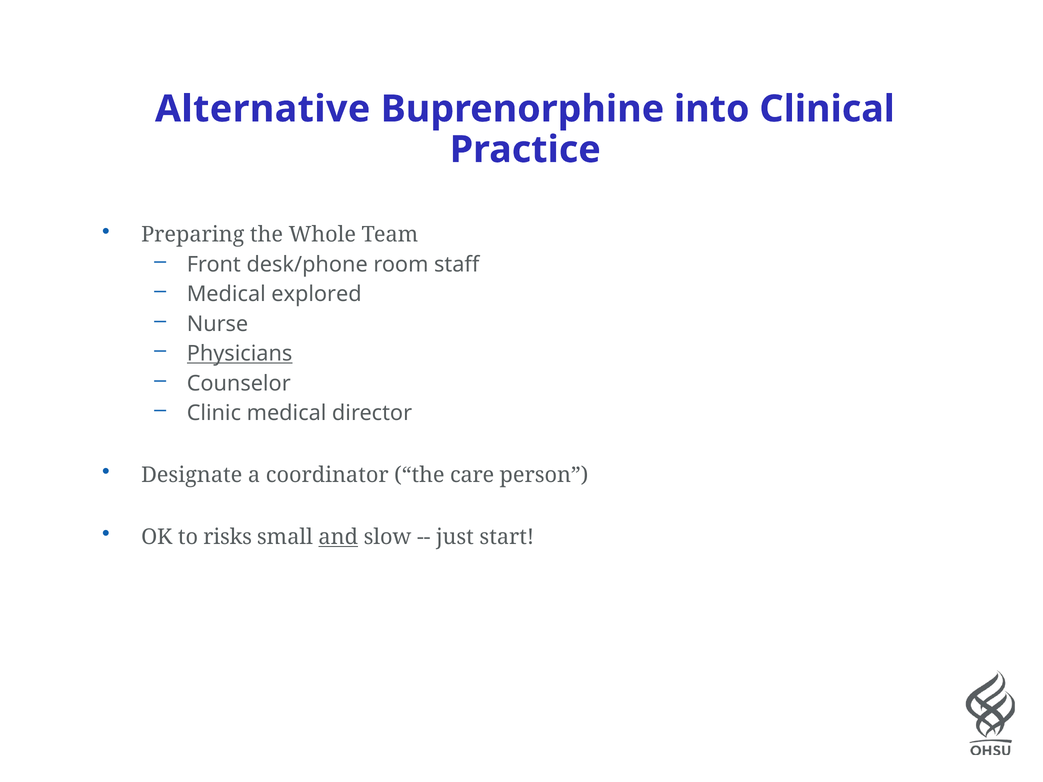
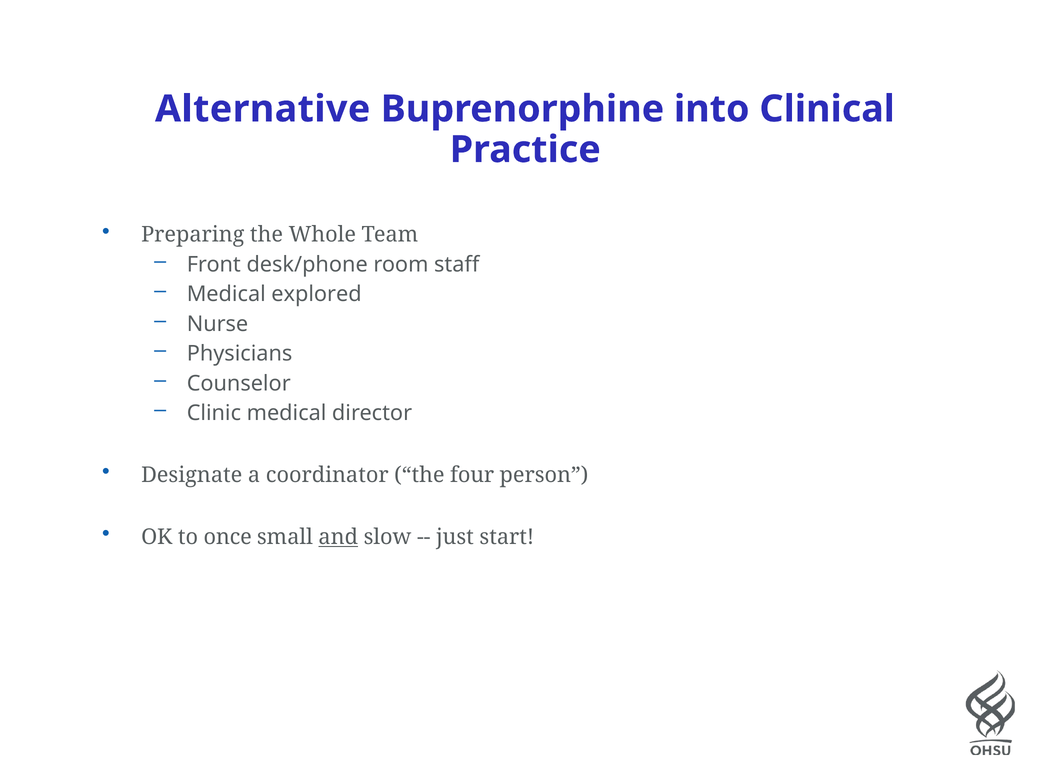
Physicians underline: present -> none
care: care -> four
risks: risks -> once
